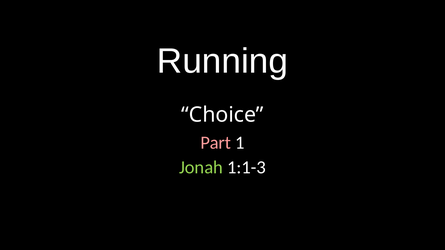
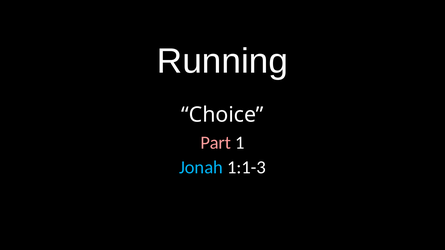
Jonah colour: light green -> light blue
